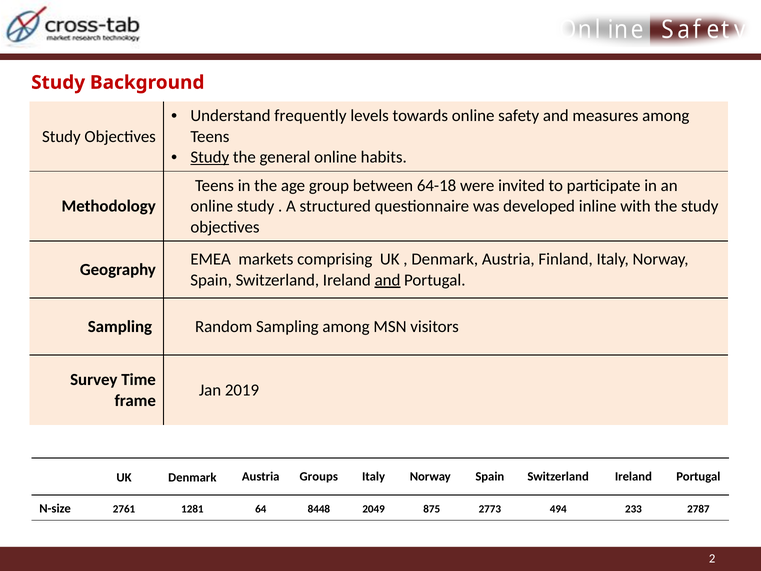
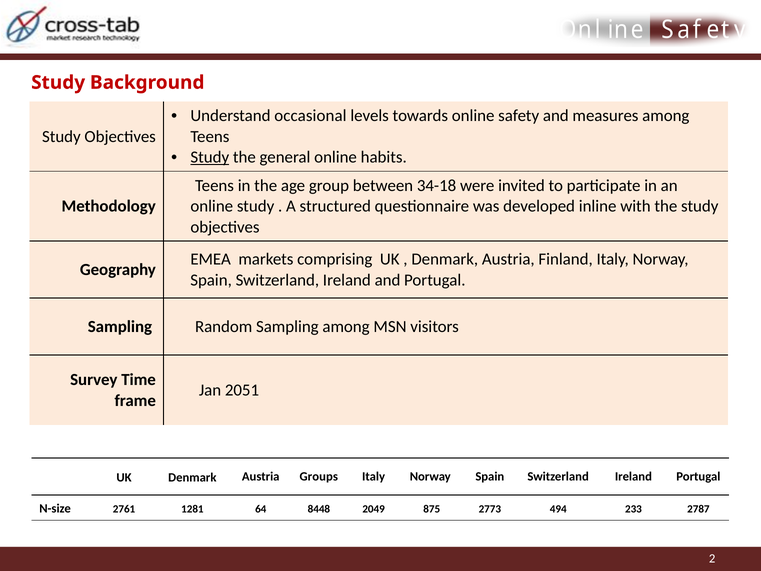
frequently: frequently -> occasional
64-18: 64-18 -> 34-18
and at (387, 280) underline: present -> none
2019: 2019 -> 2051
